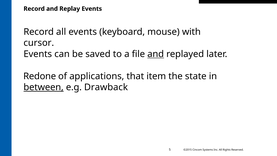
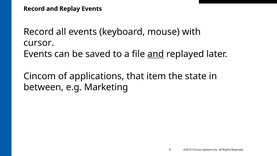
Redone at (40, 76): Redone -> Cincom
between underline: present -> none
Drawback: Drawback -> Marketing
